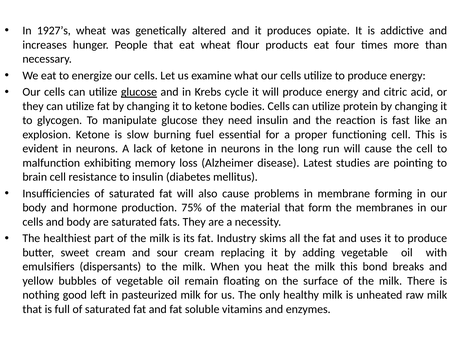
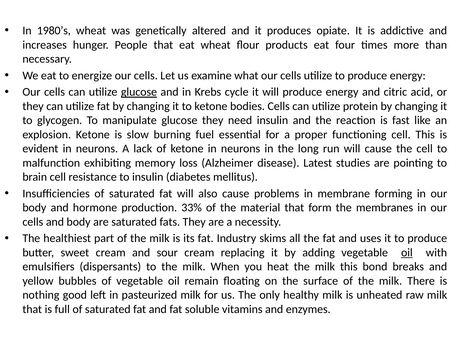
1927’s: 1927’s -> 1980’s
75%: 75% -> 33%
oil at (407, 253) underline: none -> present
